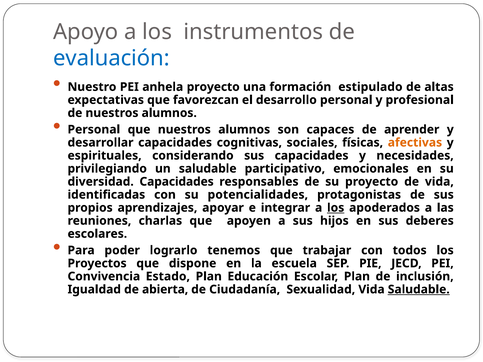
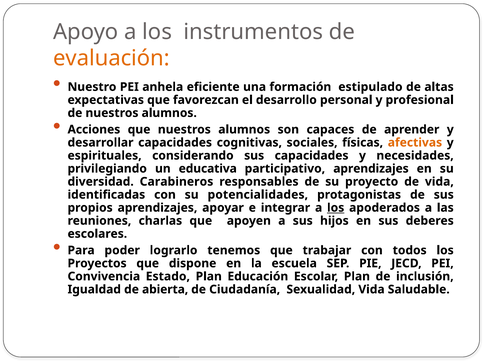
evaluación colour: blue -> orange
anhela proyecto: proyecto -> eficiente
Personal at (94, 130): Personal -> Acciones
un saludable: saludable -> educativa
participativo emocionales: emocionales -> aprendizajes
diversidad Capacidades: Capacidades -> Carabineros
Saludable at (419, 290) underline: present -> none
